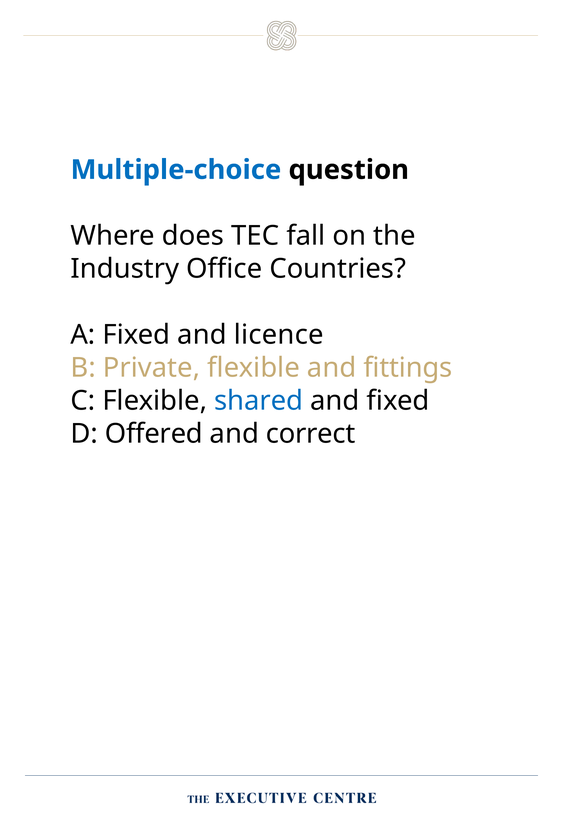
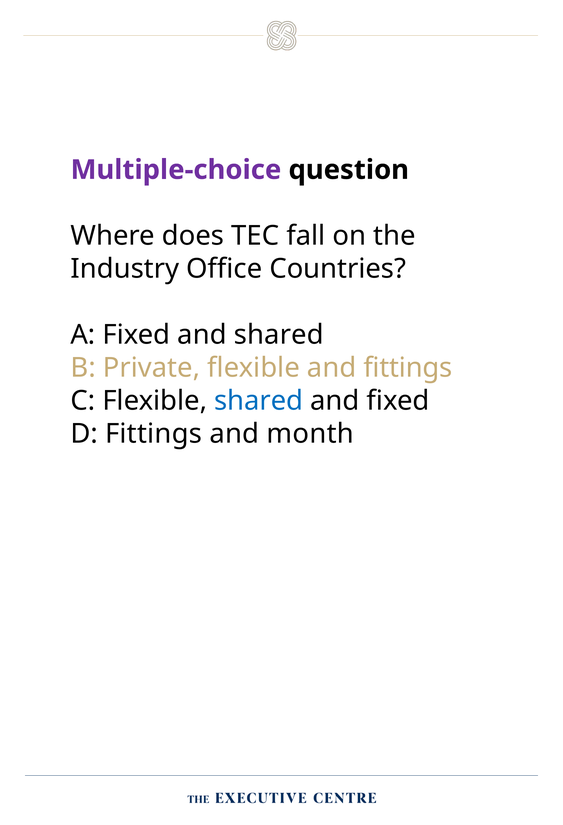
Multiple-choice colour: blue -> purple
and licence: licence -> shared
D Offered: Offered -> Fittings
correct: correct -> month
